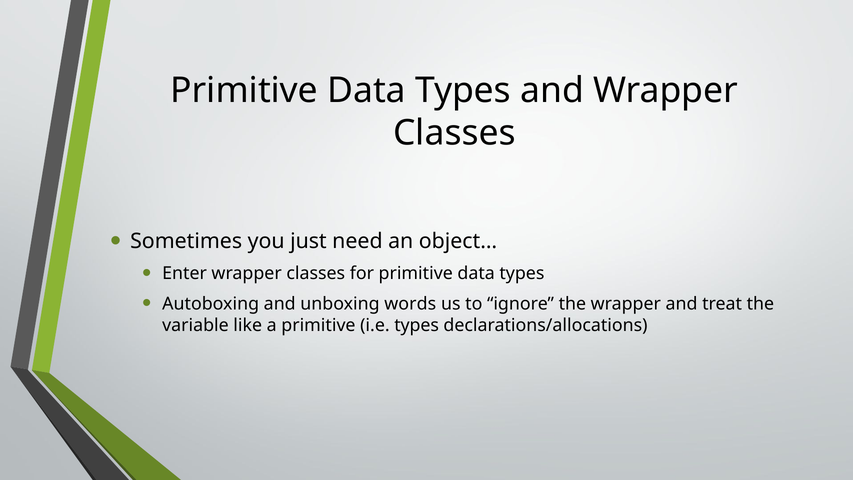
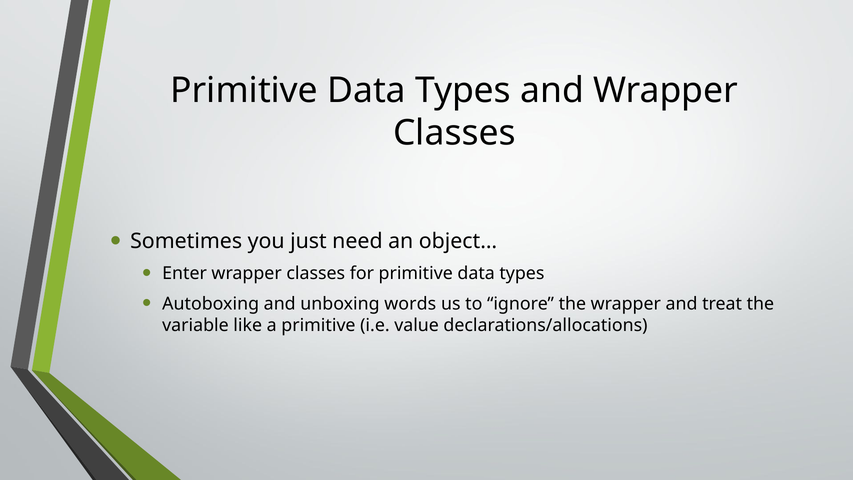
i.e types: types -> value
